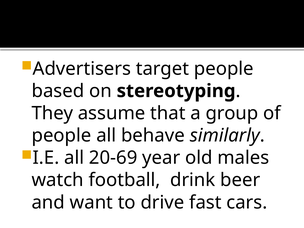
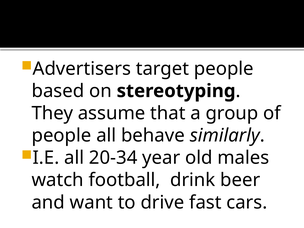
20-69: 20-69 -> 20-34
